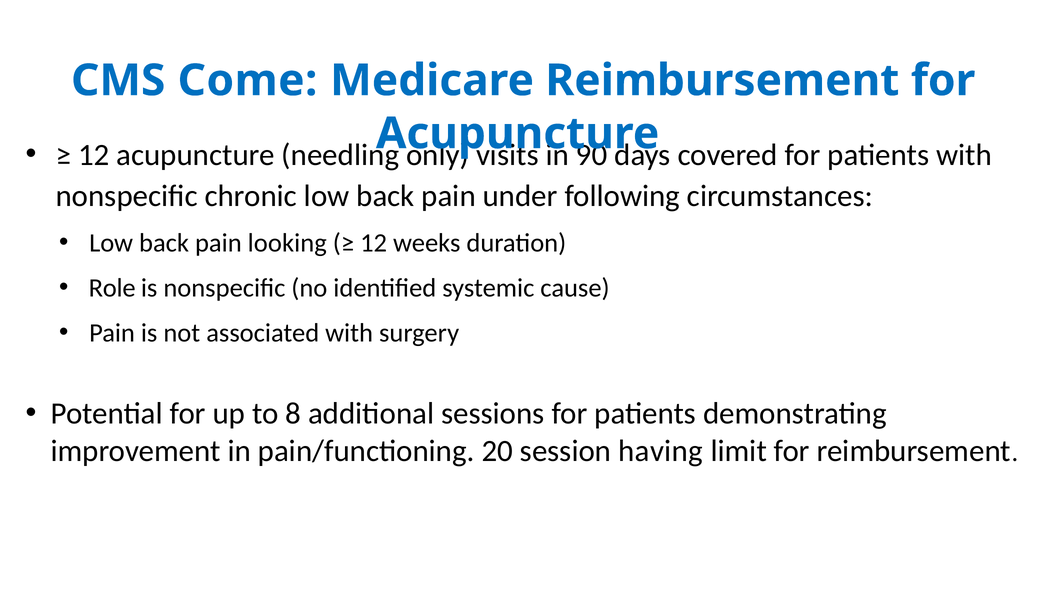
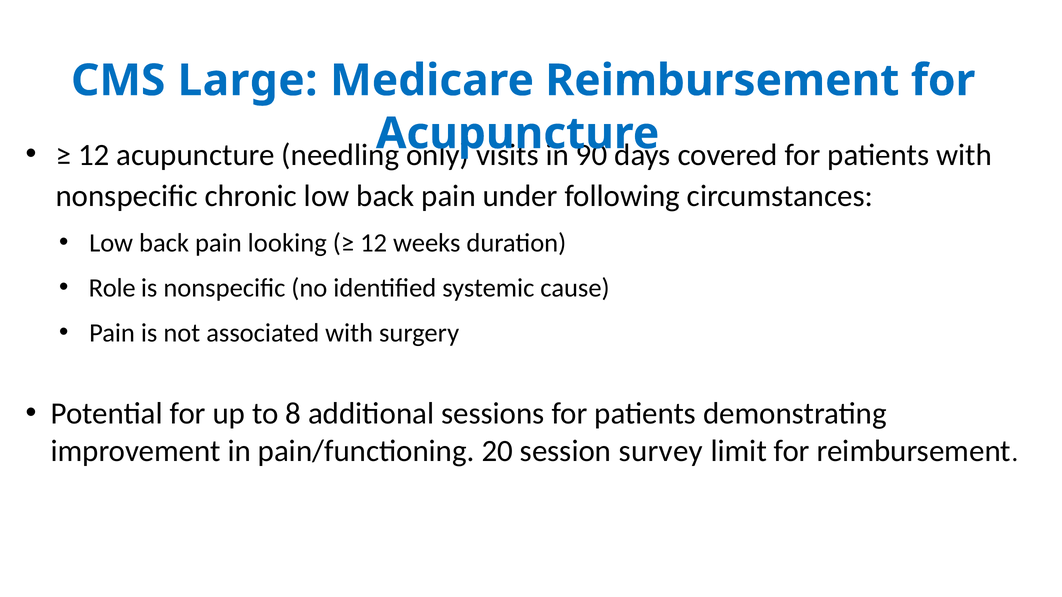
Come: Come -> Large
having: having -> survey
